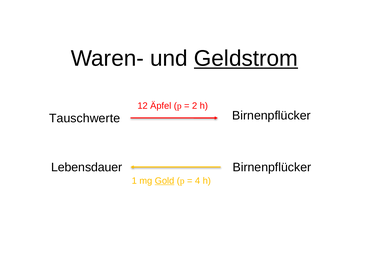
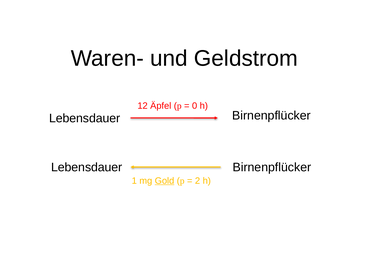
Geldstrom underline: present -> none
2: 2 -> 0
Tauschwerte at (85, 118): Tauschwerte -> Lebensdauer
4: 4 -> 2
